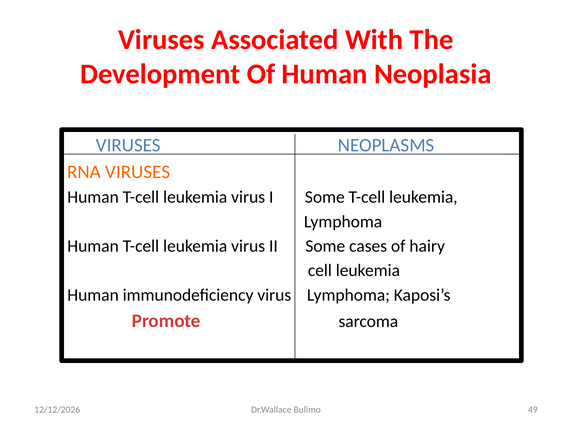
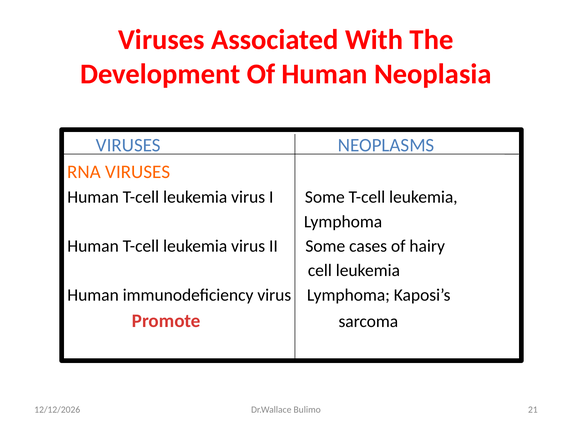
49: 49 -> 21
